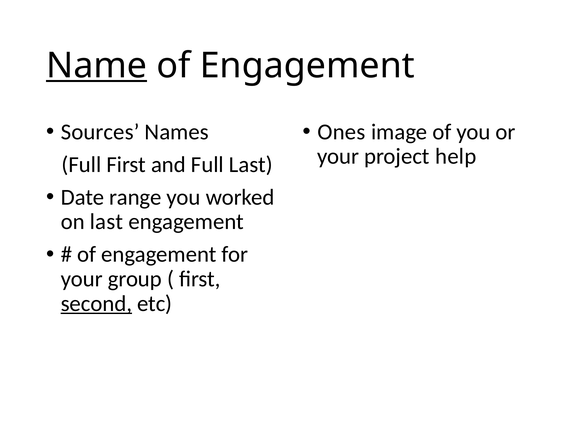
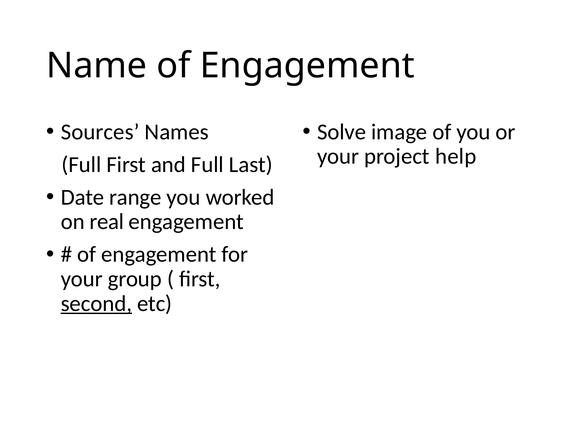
Name underline: present -> none
Ones: Ones -> Solve
on last: last -> real
